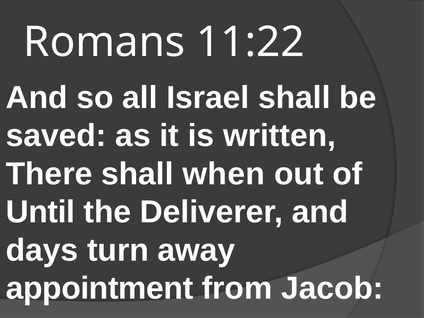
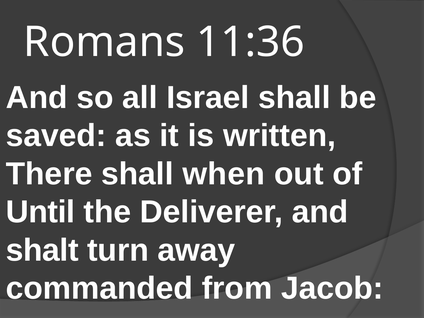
11:22: 11:22 -> 11:36
days: days -> shalt
appointment: appointment -> commanded
